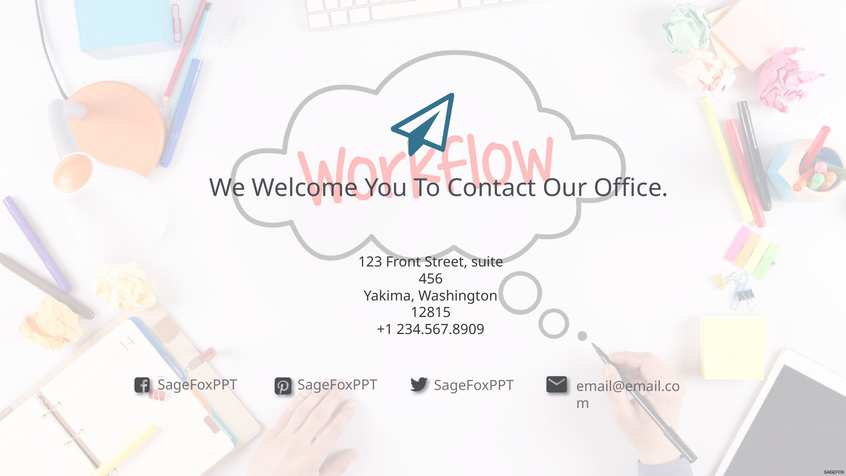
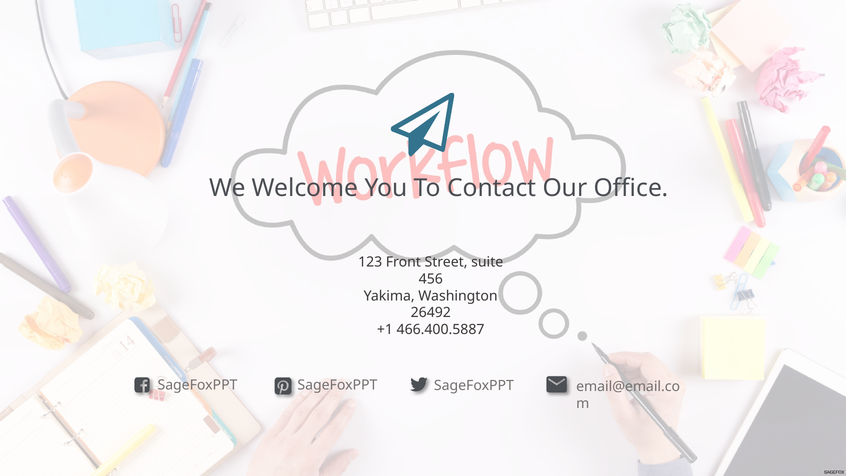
12815: 12815 -> 26492
234.567.8909: 234.567.8909 -> 466.400.5887
